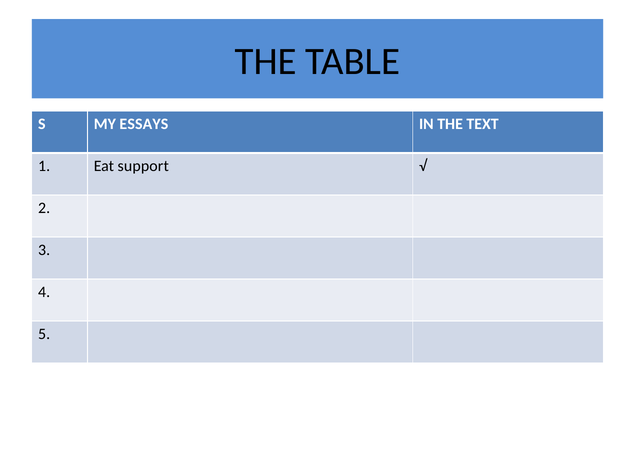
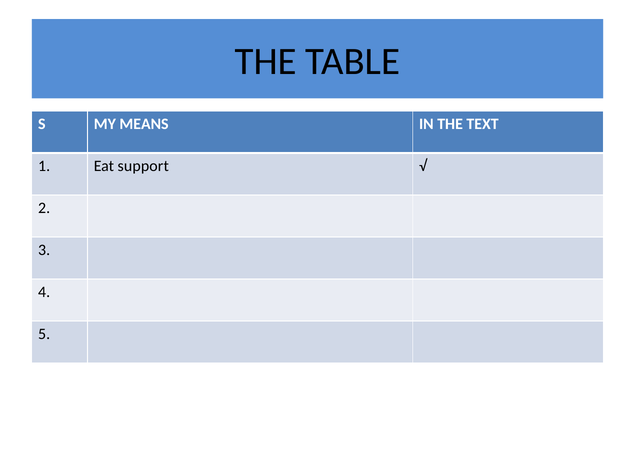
ESSAYS: ESSAYS -> MEANS
